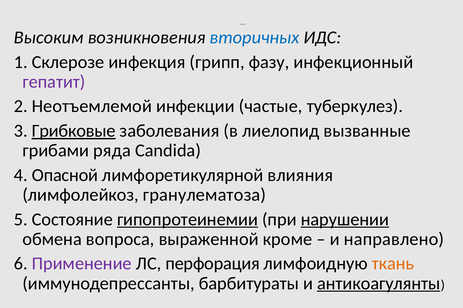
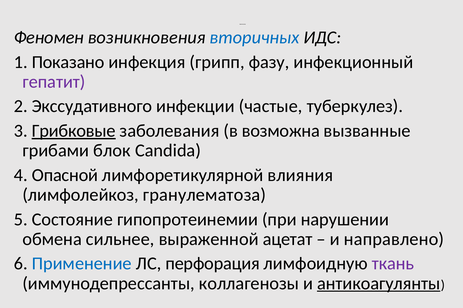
Высоким: Высоким -> Феномен
Склерозе: Склерозе -> Показано
Неотъемлемой: Неотъемлемой -> Экссудативного
лиелопид: лиелопид -> возможна
ряда: ряда -> блок
гипопротеинемии underline: present -> none
нарушении underline: present -> none
вопроса: вопроса -> сильнее
кроме: кроме -> ацетат
Применение colour: purple -> blue
ткань colour: orange -> purple
барбитураты: барбитураты -> коллагенозы
